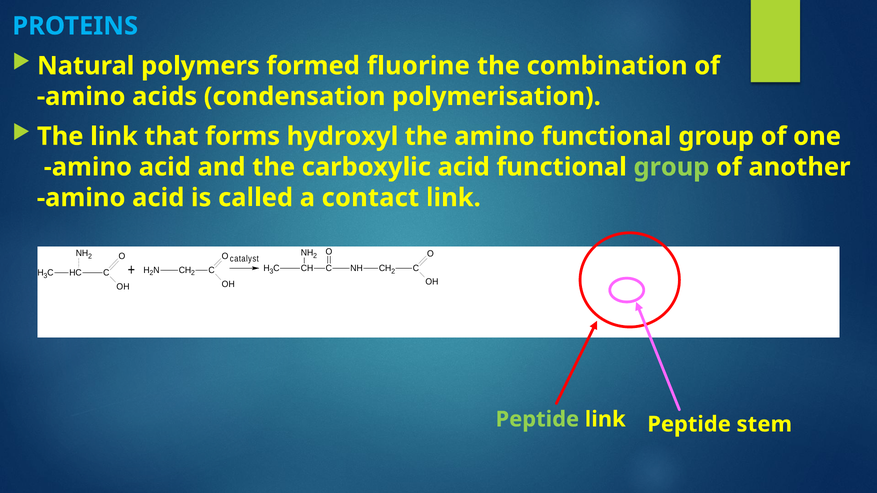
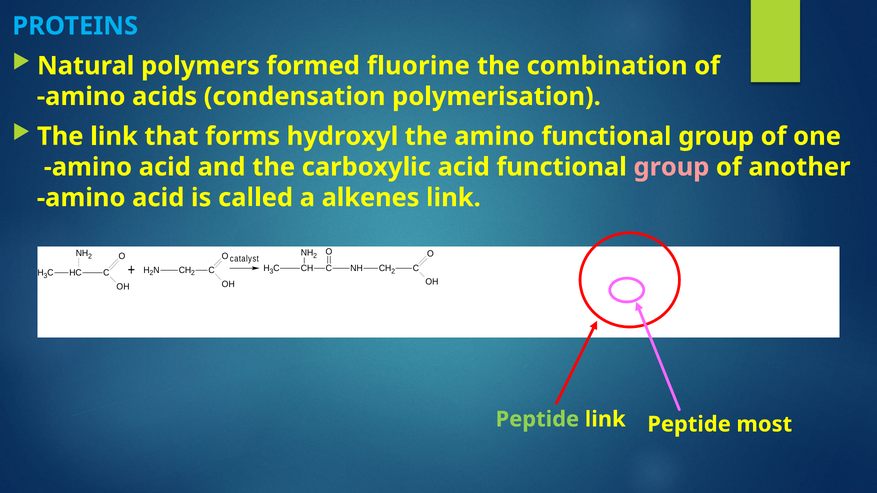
group at (671, 167) colour: light green -> pink
contact: contact -> alkenes
stem: stem -> most
